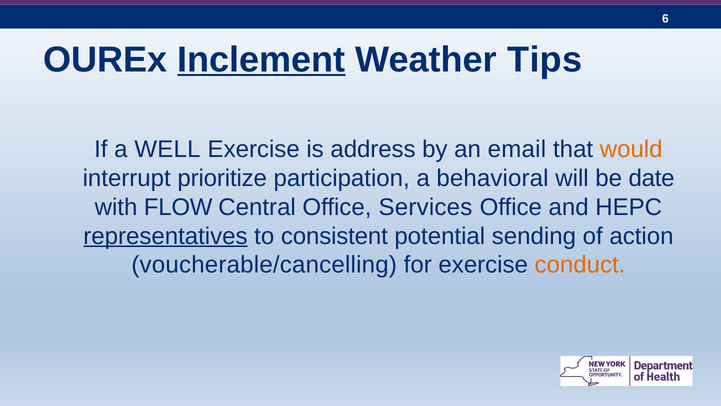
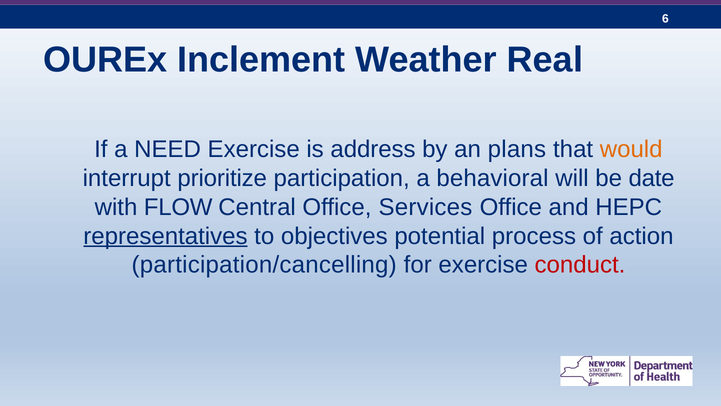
Inclement underline: present -> none
Tips: Tips -> Real
WELL: WELL -> NEED
email: email -> plans
consistent: consistent -> objectives
sending: sending -> process
voucherable/cancelling: voucherable/cancelling -> participation/cancelling
conduct colour: orange -> red
